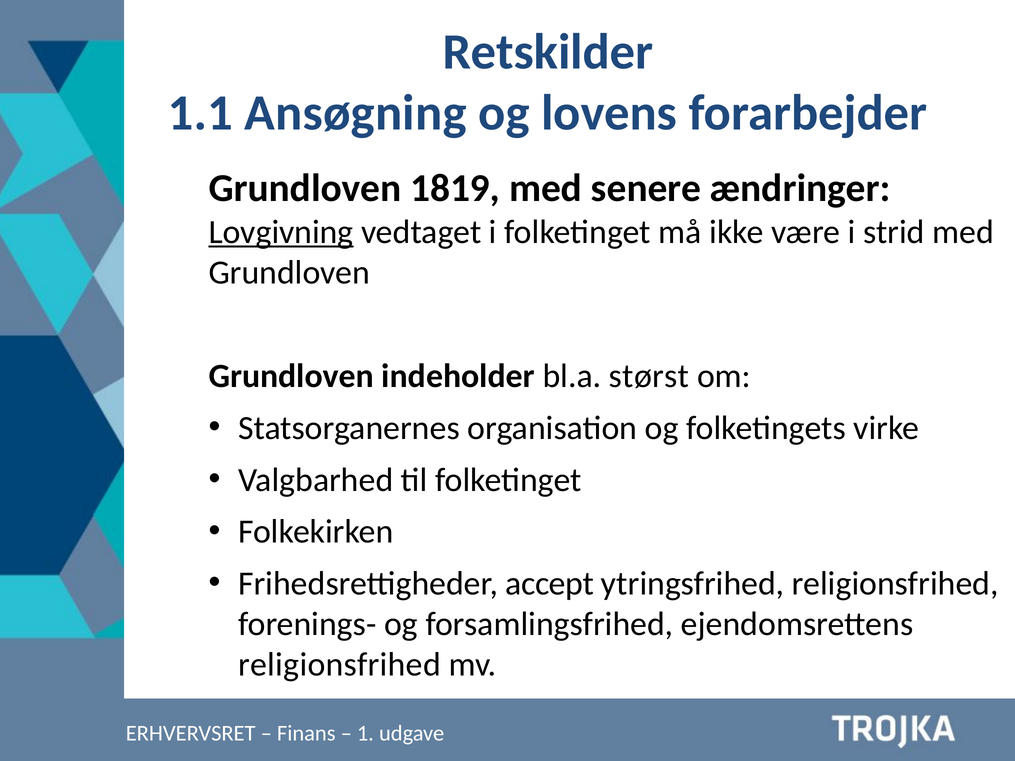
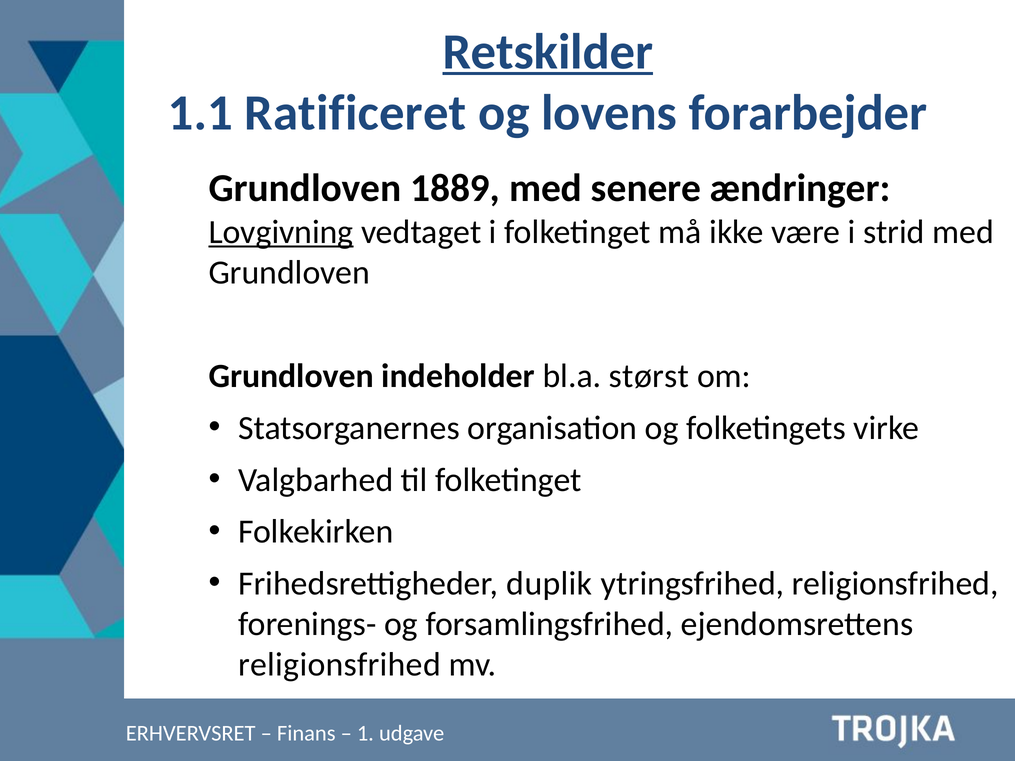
Retskilder underline: none -> present
Ansøgning: Ansøgning -> Ratificeret
1819: 1819 -> 1889
accept: accept -> duplik
